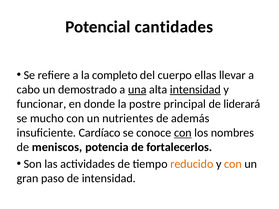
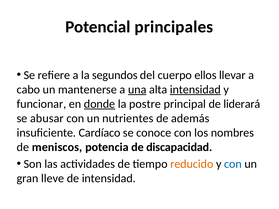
cantidades: cantidades -> principales
completo: completo -> segundos
ellas: ellas -> ellos
demostrado: demostrado -> mantenerse
donde underline: none -> present
mucho: mucho -> abusar
con at (183, 133) underline: present -> none
fortalecerlos: fortalecerlos -> discapacidad
con at (233, 164) colour: orange -> blue
paso: paso -> lleve
